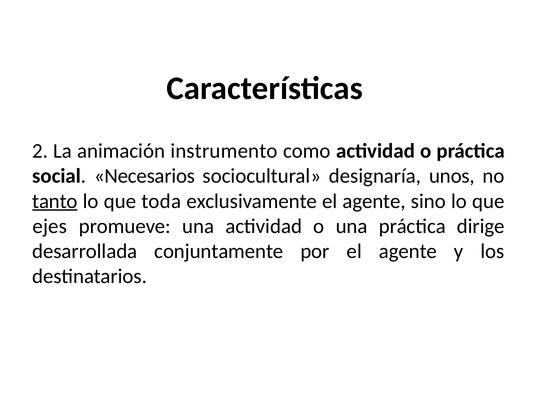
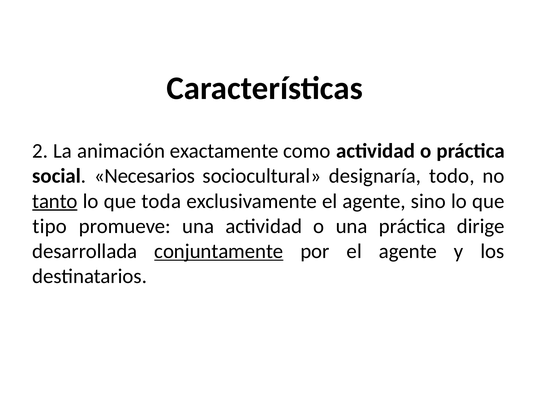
instrumento: instrumento -> exactamente
unos: unos -> todo
ejes: ejes -> tipo
conjuntamente underline: none -> present
